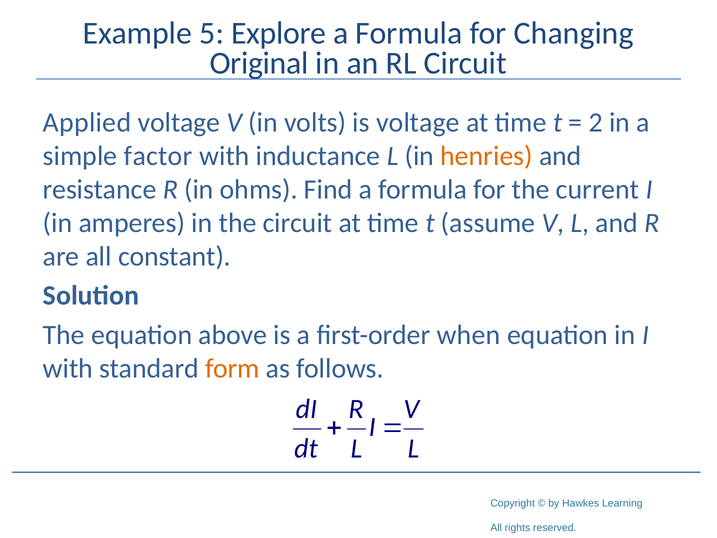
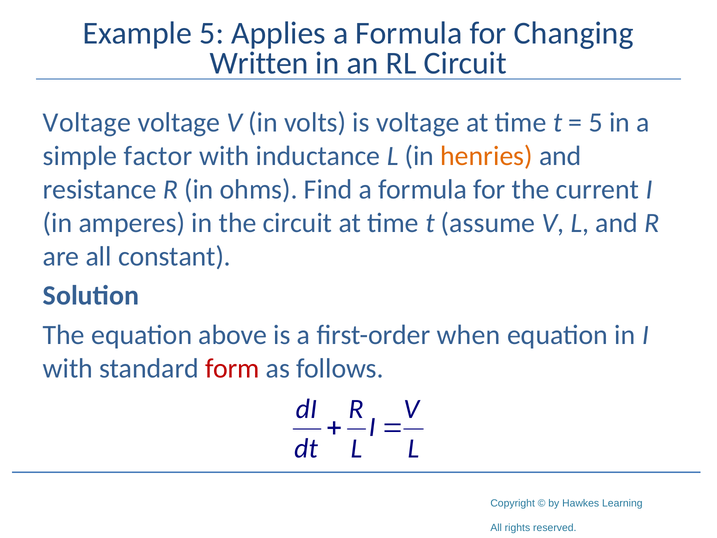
Explore: Explore -> Applies
Original: Original -> Written
Applied at (87, 123): Applied -> Voltage
2 at (596, 123): 2 -> 5
form colour: orange -> red
